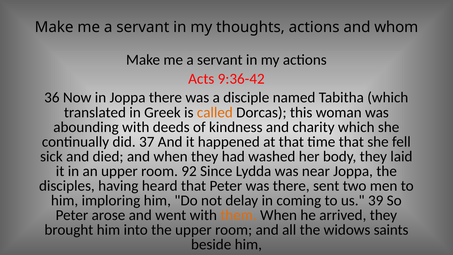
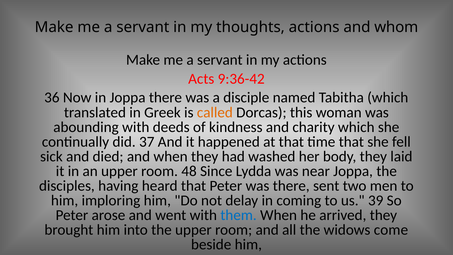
92: 92 -> 48
them colour: orange -> blue
saints: saints -> come
